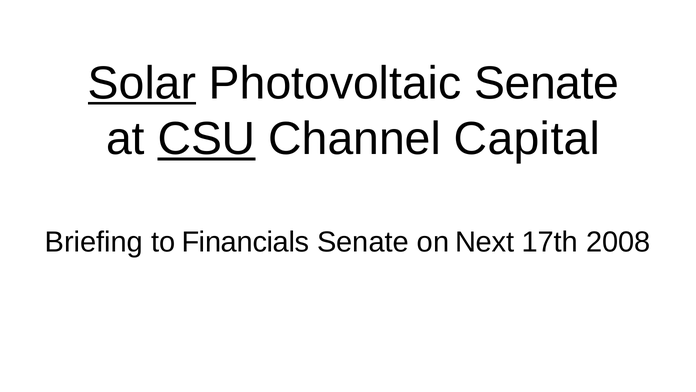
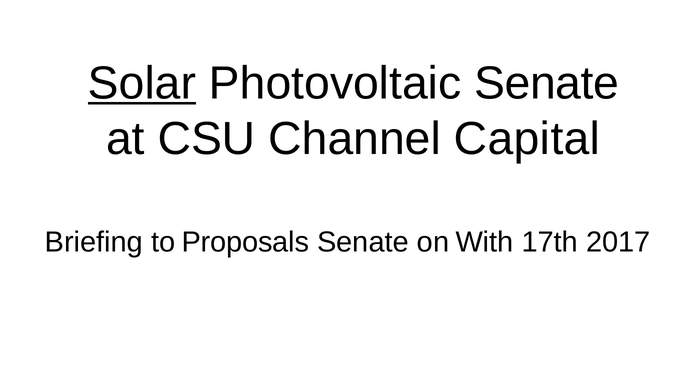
CSU underline: present -> none
Financials: Financials -> Proposals
Next: Next -> With
2008: 2008 -> 2017
